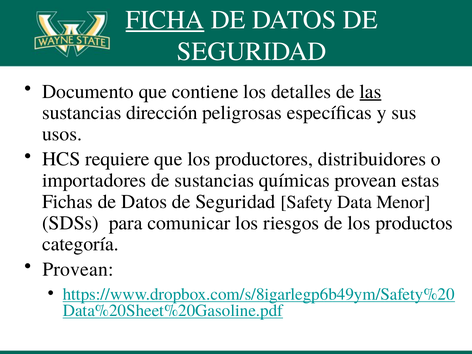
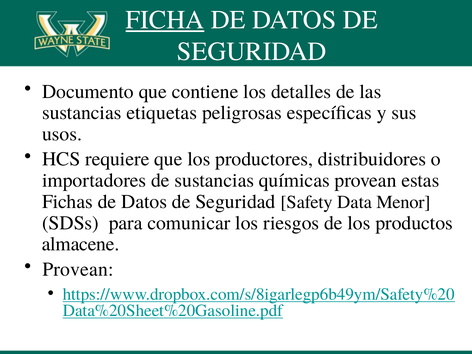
las underline: present -> none
dirección: dirección -> etiquetas
categoría: categoría -> almacene
